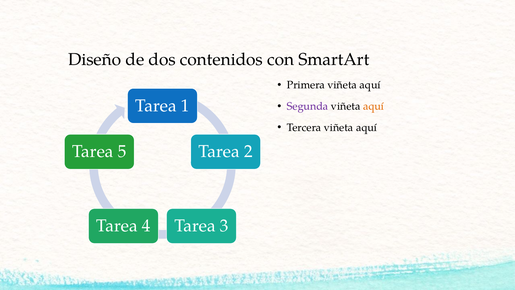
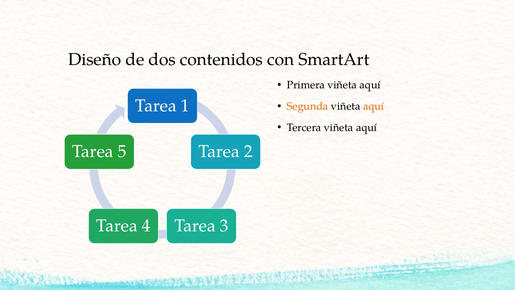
Segunda colour: purple -> orange
